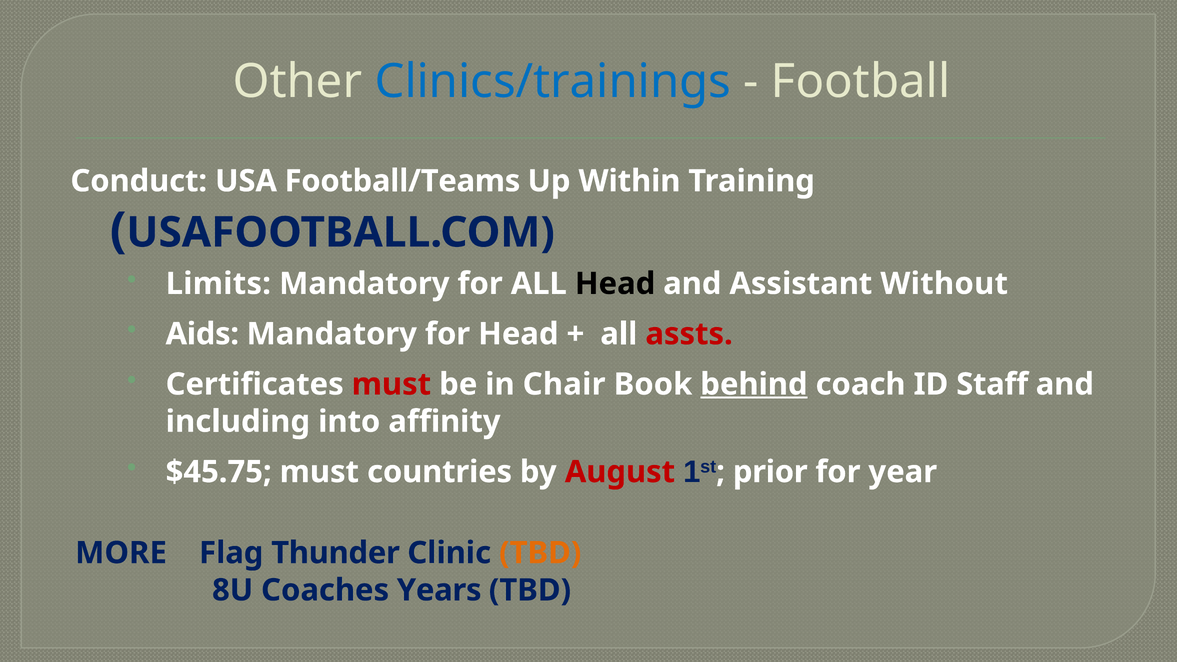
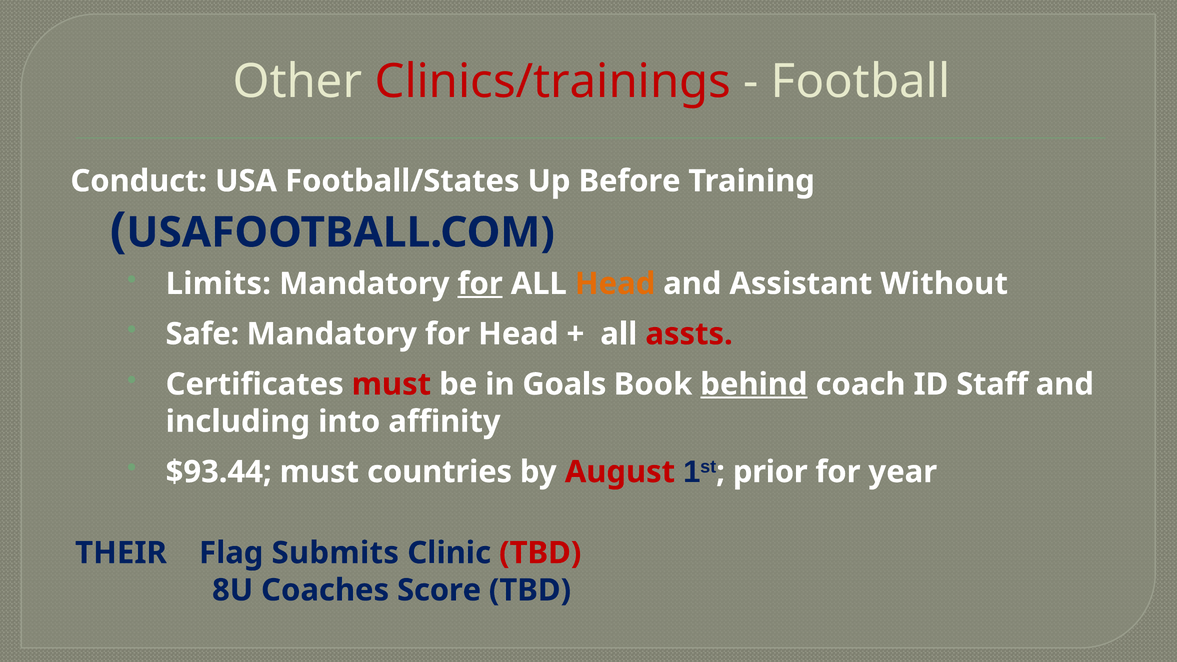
Clinics/trainings colour: blue -> red
Football/Teams: Football/Teams -> Football/States
Within: Within -> Before
for at (480, 284) underline: none -> present
Head at (615, 284) colour: black -> orange
Aids: Aids -> Safe
Chair: Chair -> Goals
$45.75: $45.75 -> $93.44
MORE: MORE -> THEIR
Thunder: Thunder -> Submits
TBD at (540, 553) colour: orange -> red
Years: Years -> Score
